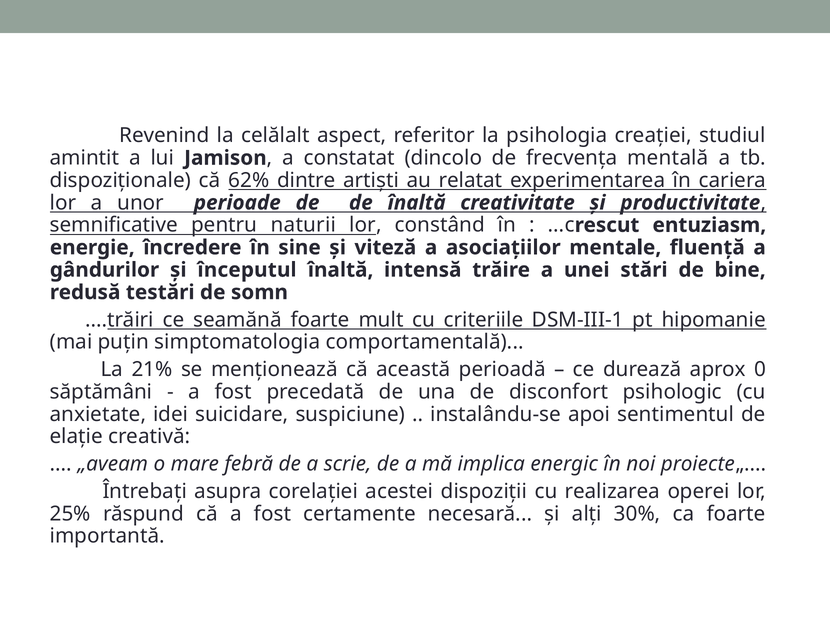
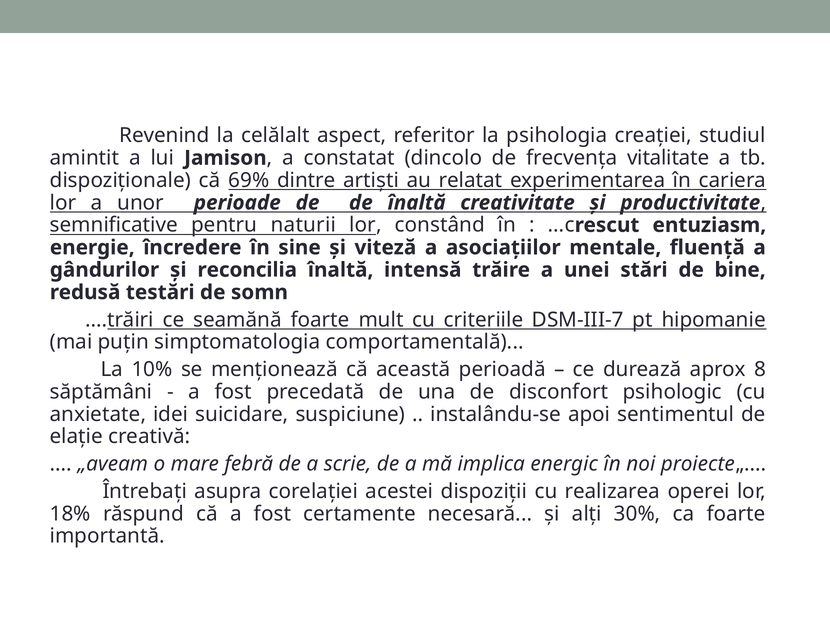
mentală: mentală -> vitalitate
62%: 62% -> 69%
începutul: începutul -> reconcilia
DSM-III-1: DSM-III-1 -> DSM-III-7
21%: 21% -> 10%
0: 0 -> 8
25%: 25% -> 18%
